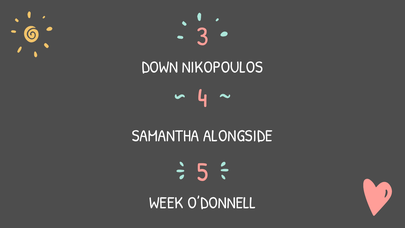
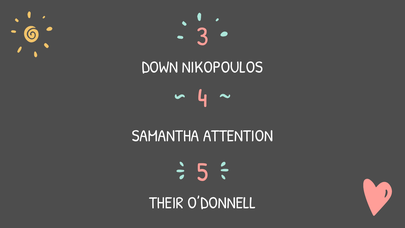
ALONGSIDE: ALONGSIDE -> ATTENTION
WEEK: WEEK -> THEIR
